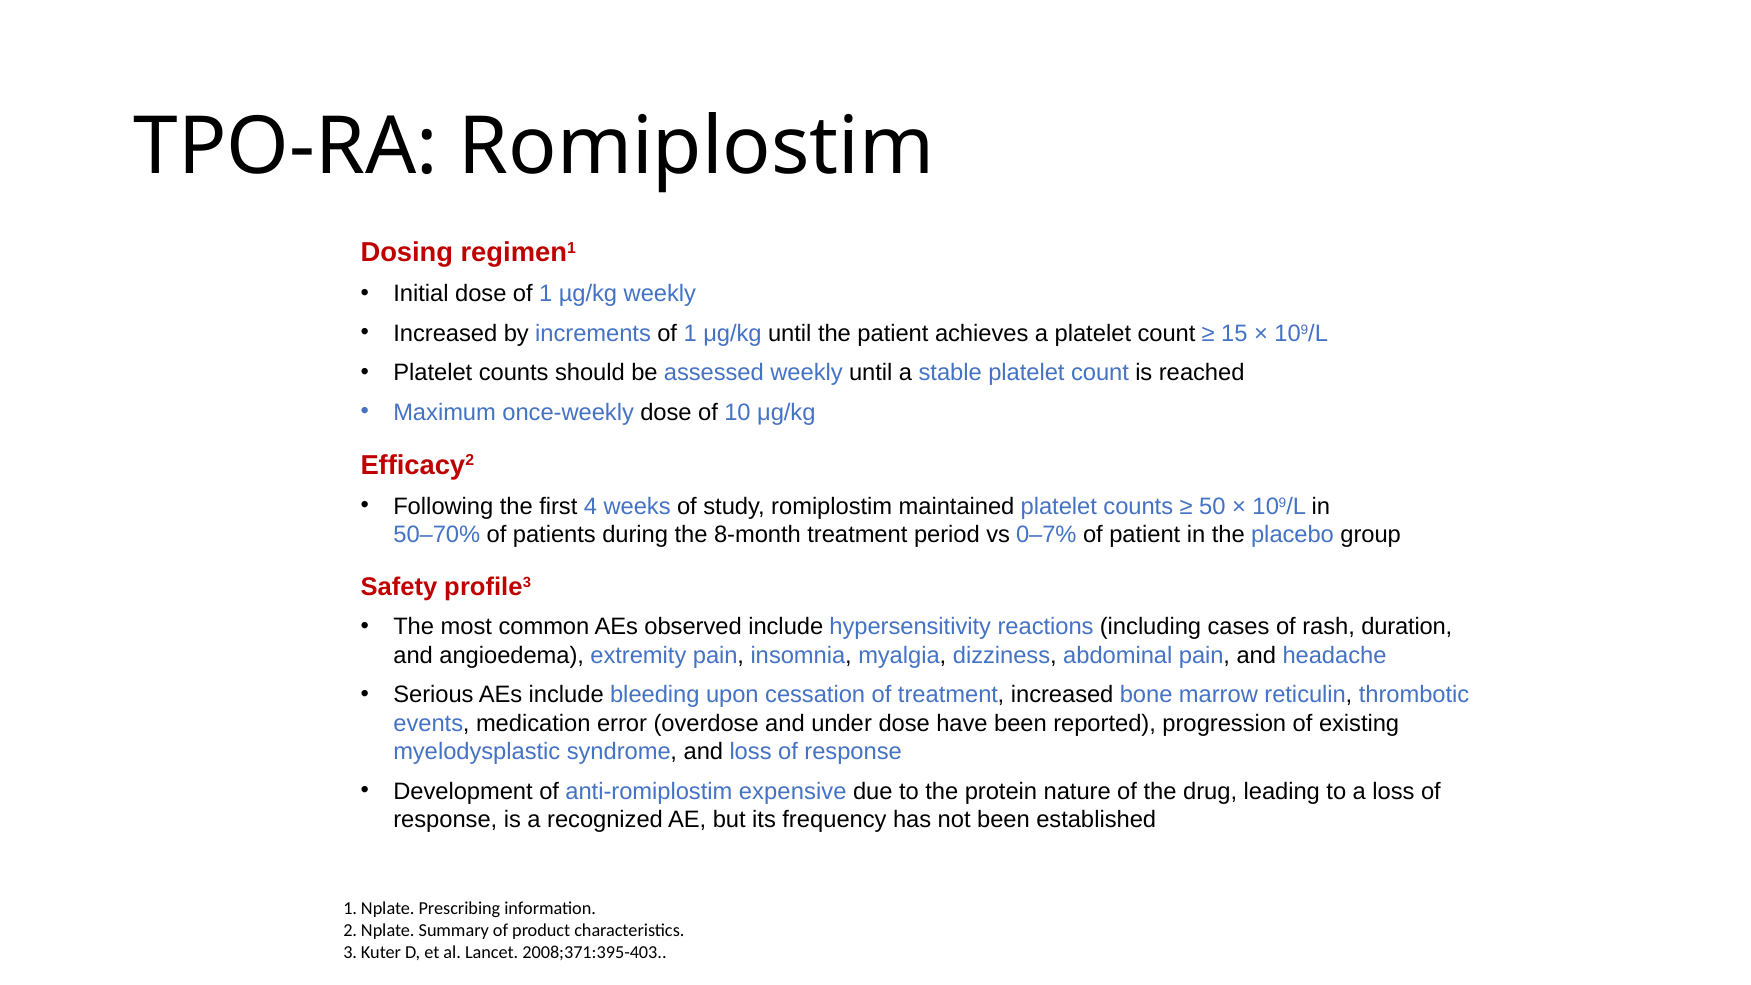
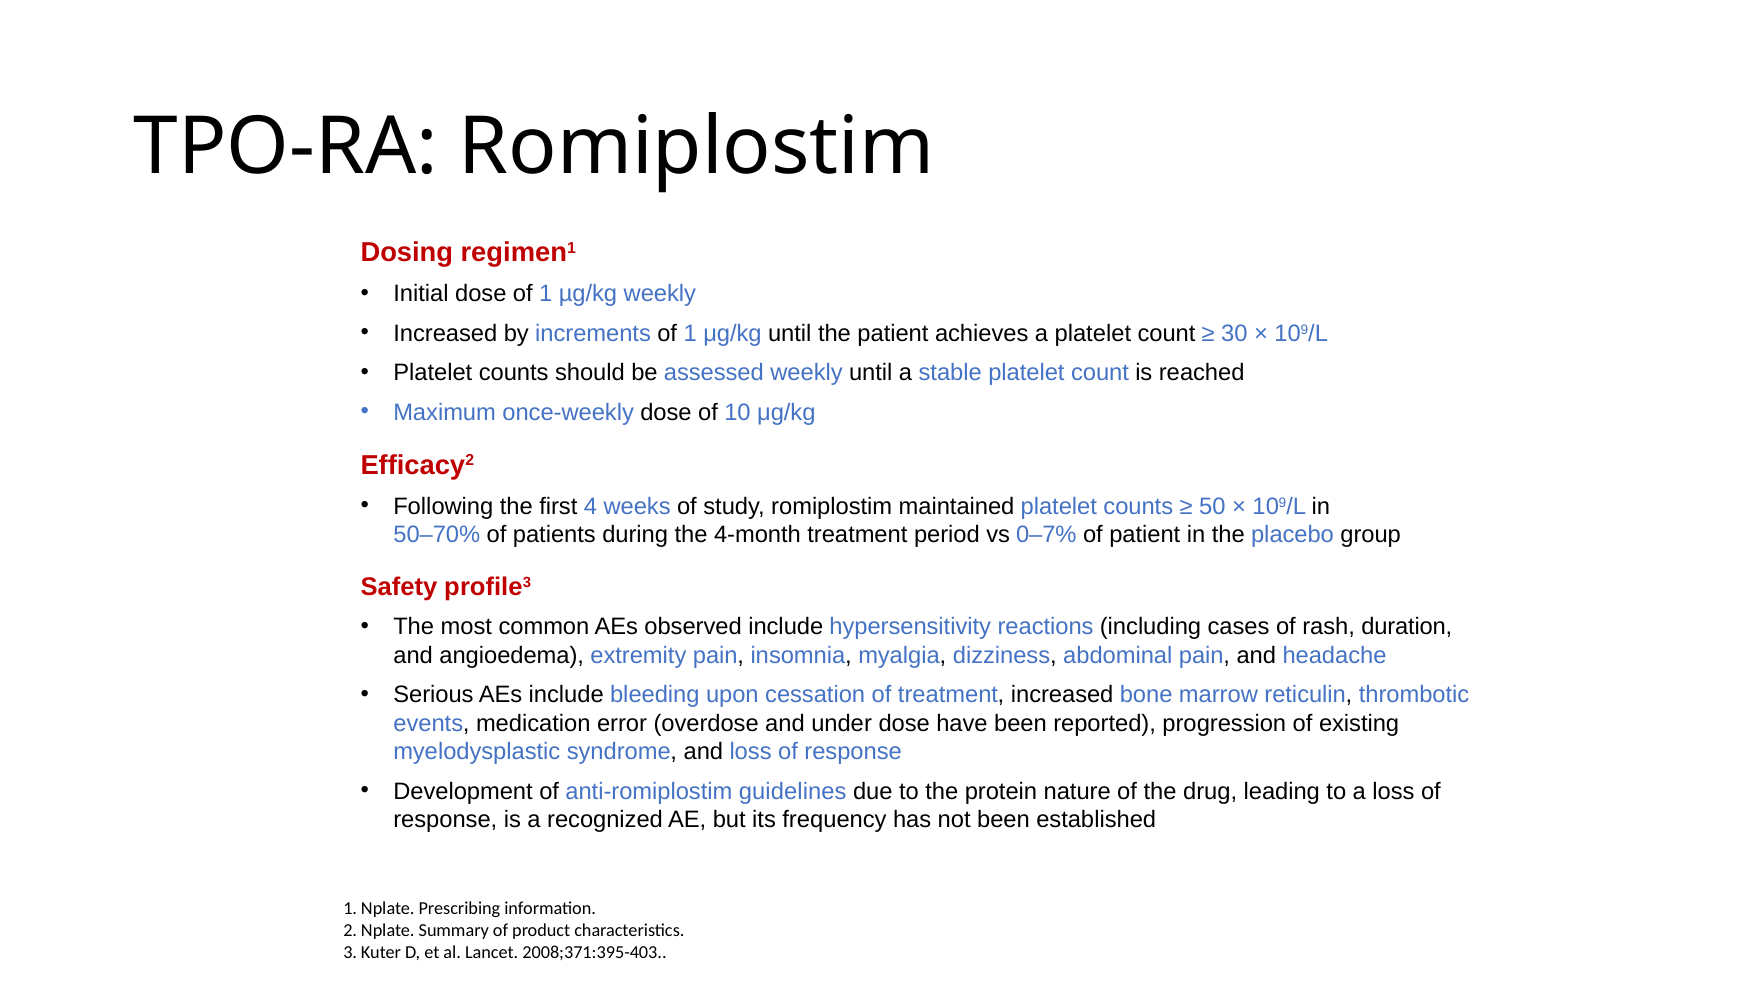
15: 15 -> 30
8-month: 8-month -> 4-month
expensive: expensive -> guidelines
